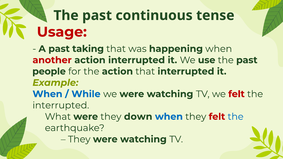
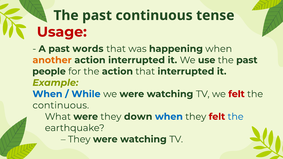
taking: taking -> words
another colour: red -> orange
interrupted at (61, 105): interrupted -> continuous
